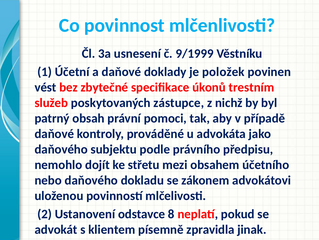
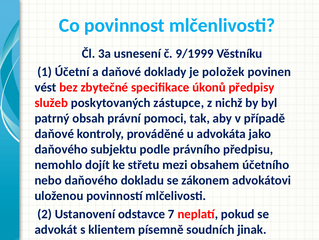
trestním: trestním -> předpisy
8: 8 -> 7
zpravidla: zpravidla -> soudních
